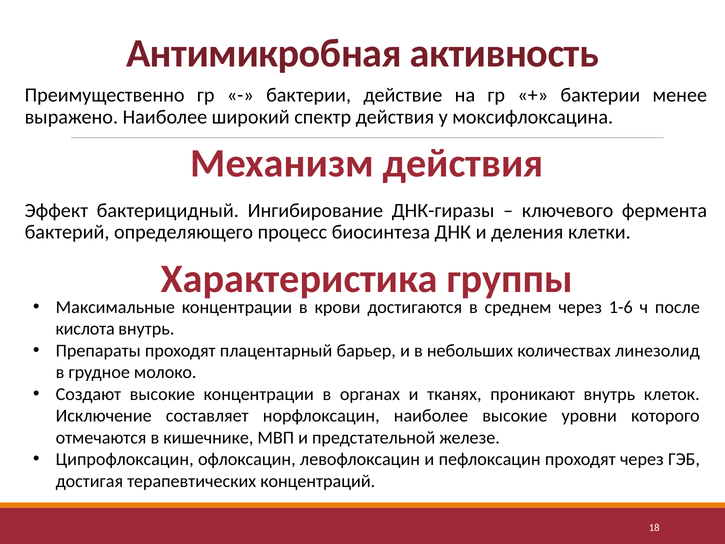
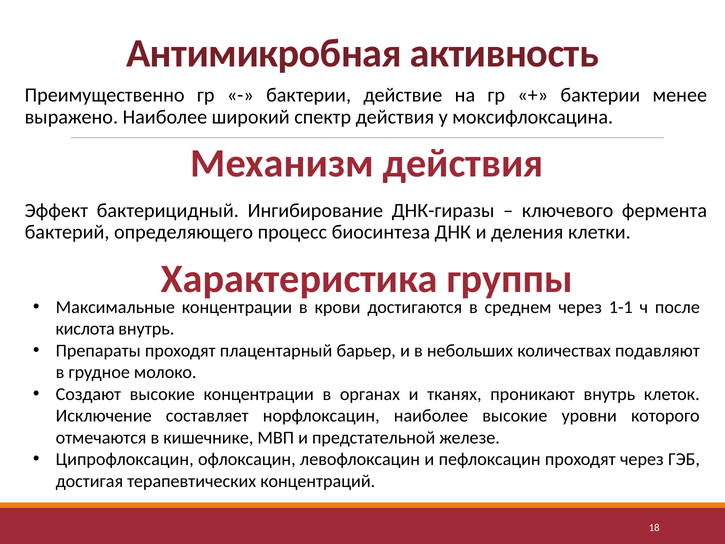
1-6: 1-6 -> 1-1
линезолид: линезолид -> подавляют
